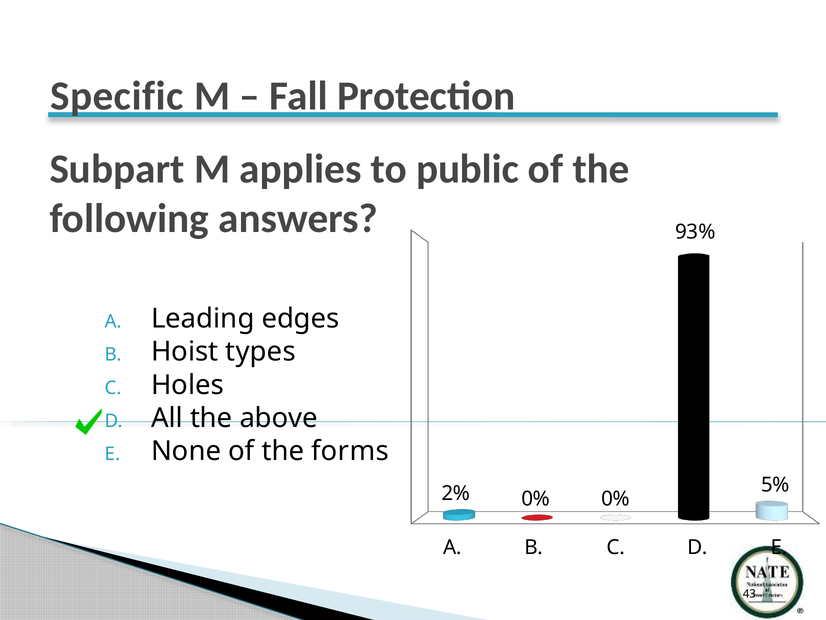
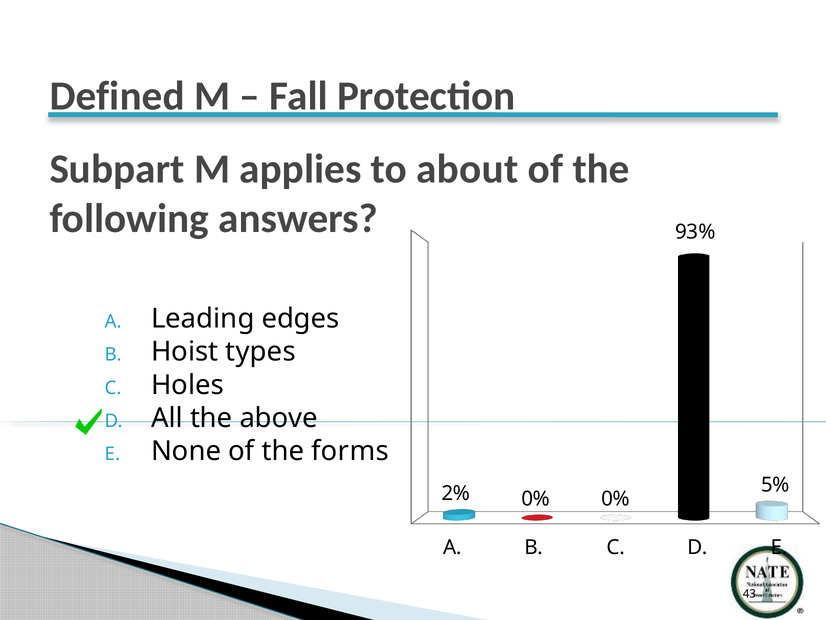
Specific: Specific -> Defined
public: public -> about
